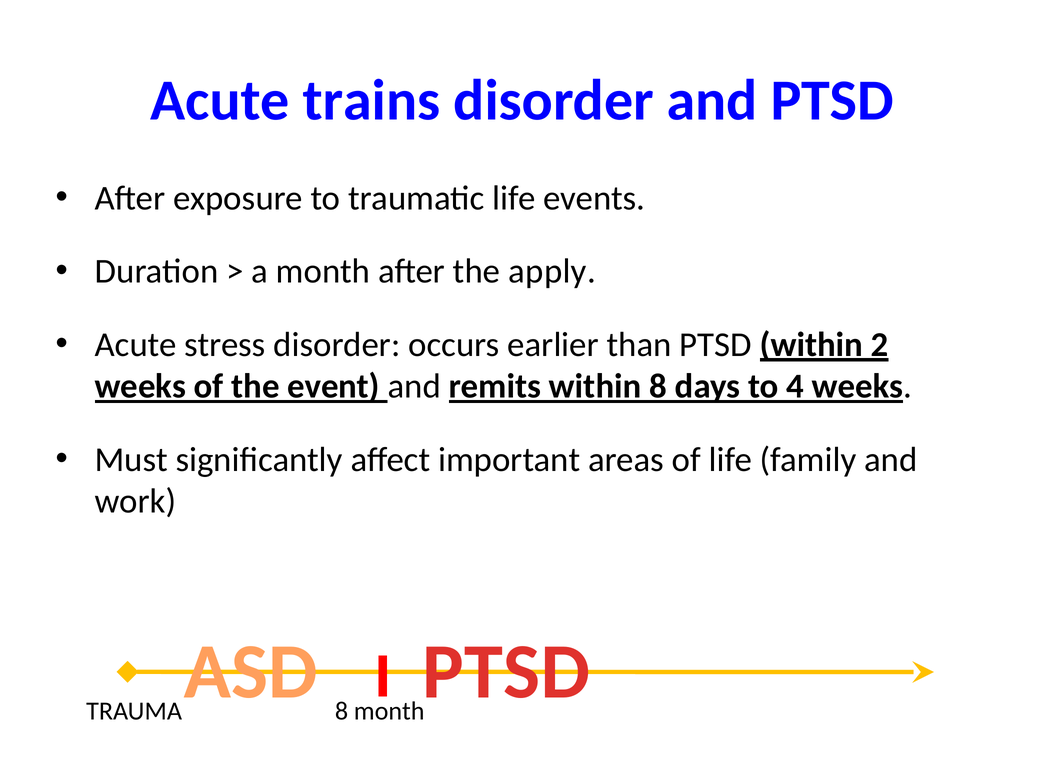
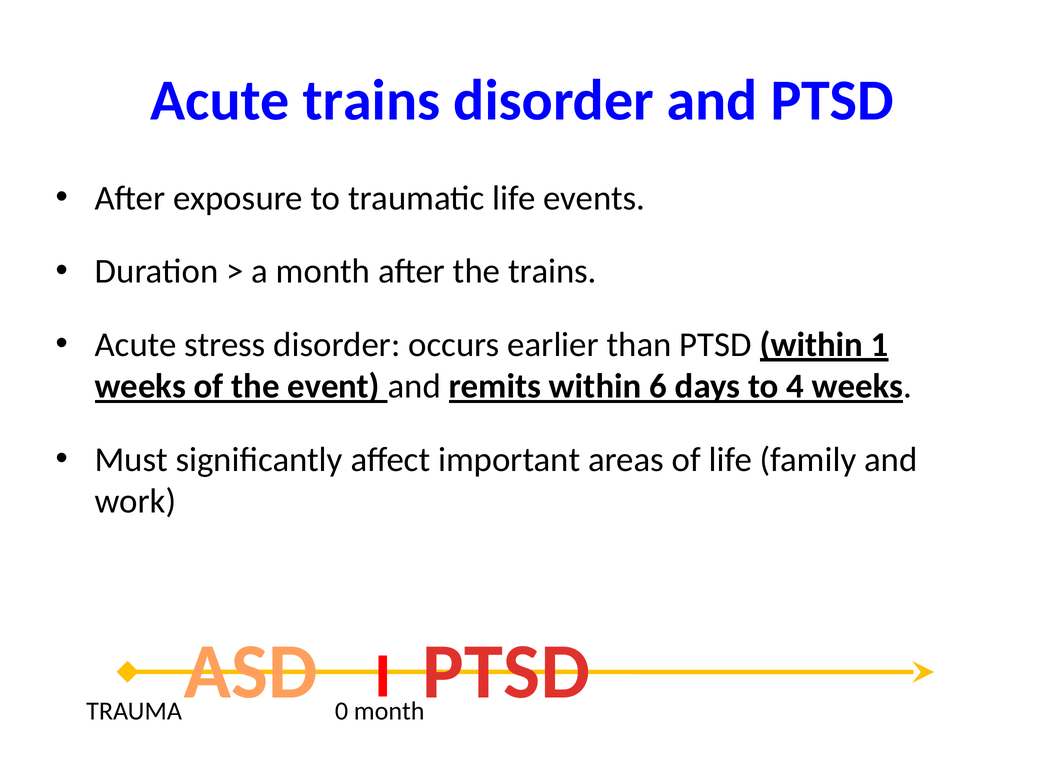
the apply: apply -> trains
2: 2 -> 1
within 8: 8 -> 6
TRAUMA 8: 8 -> 0
